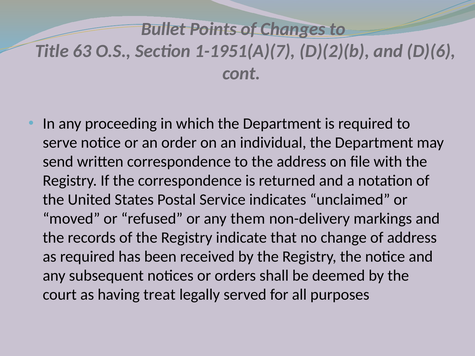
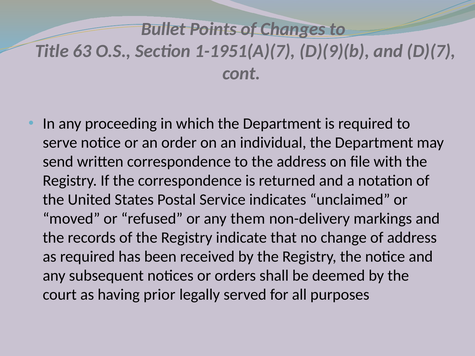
D)(2)(b: D)(2)(b -> D)(9)(b
D)(6: D)(6 -> D)(7
treat: treat -> prior
